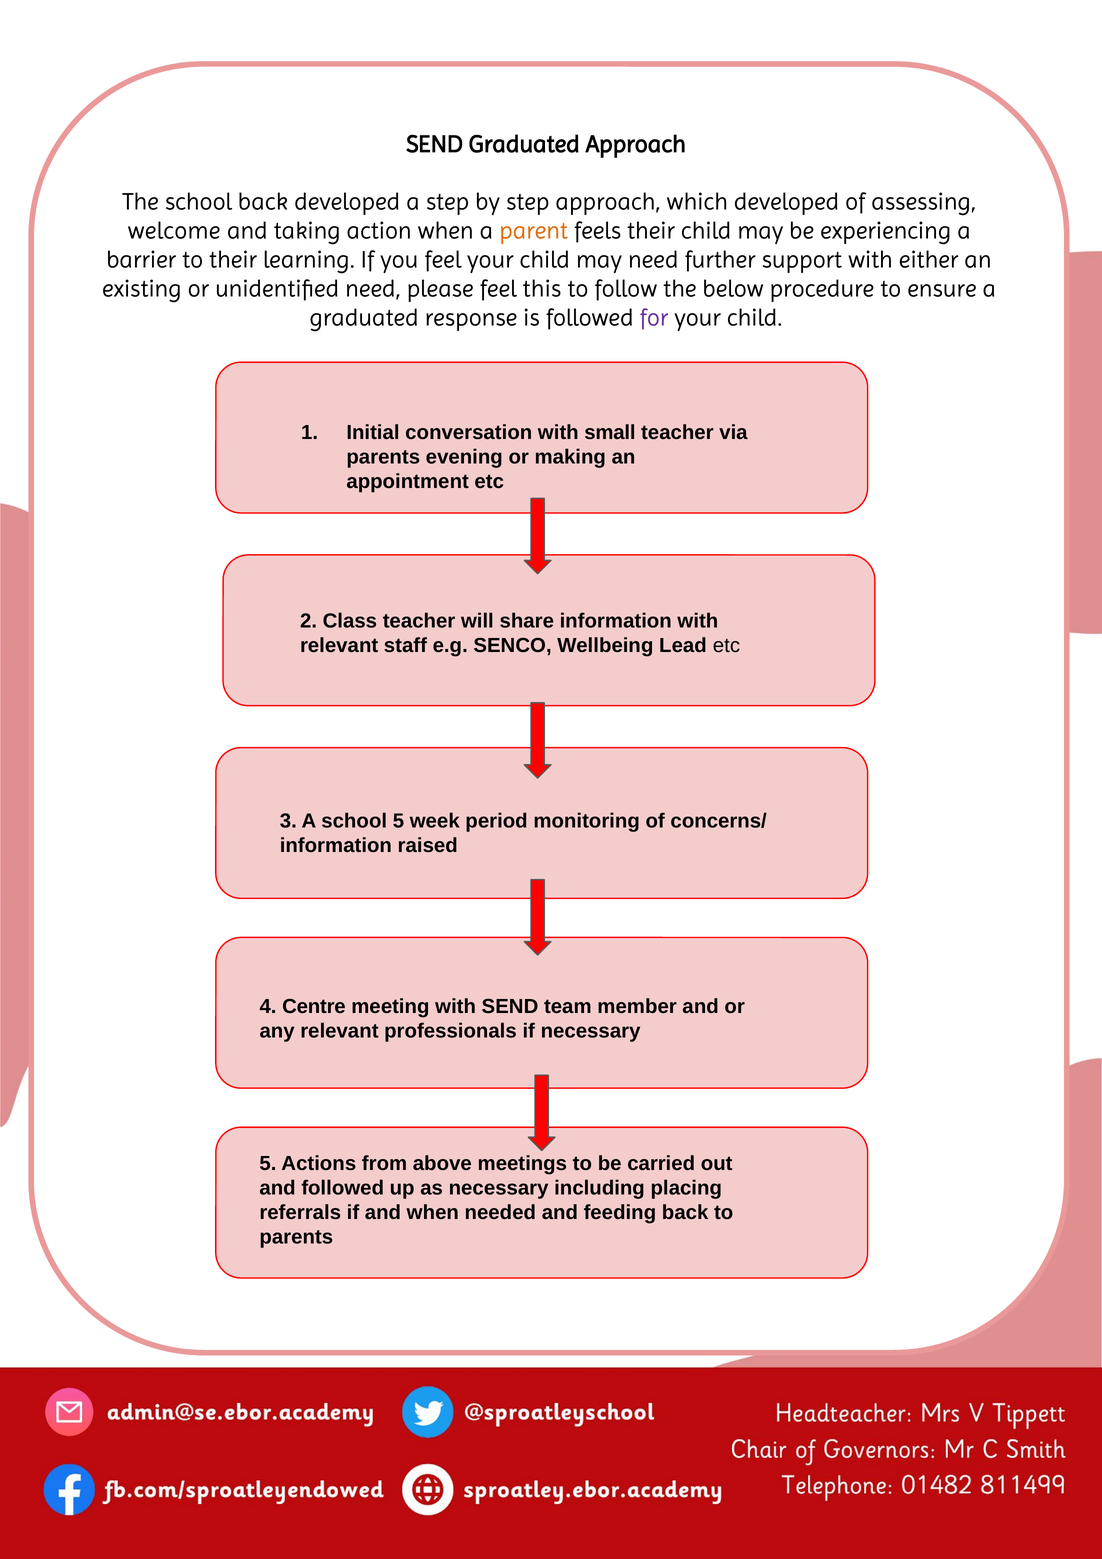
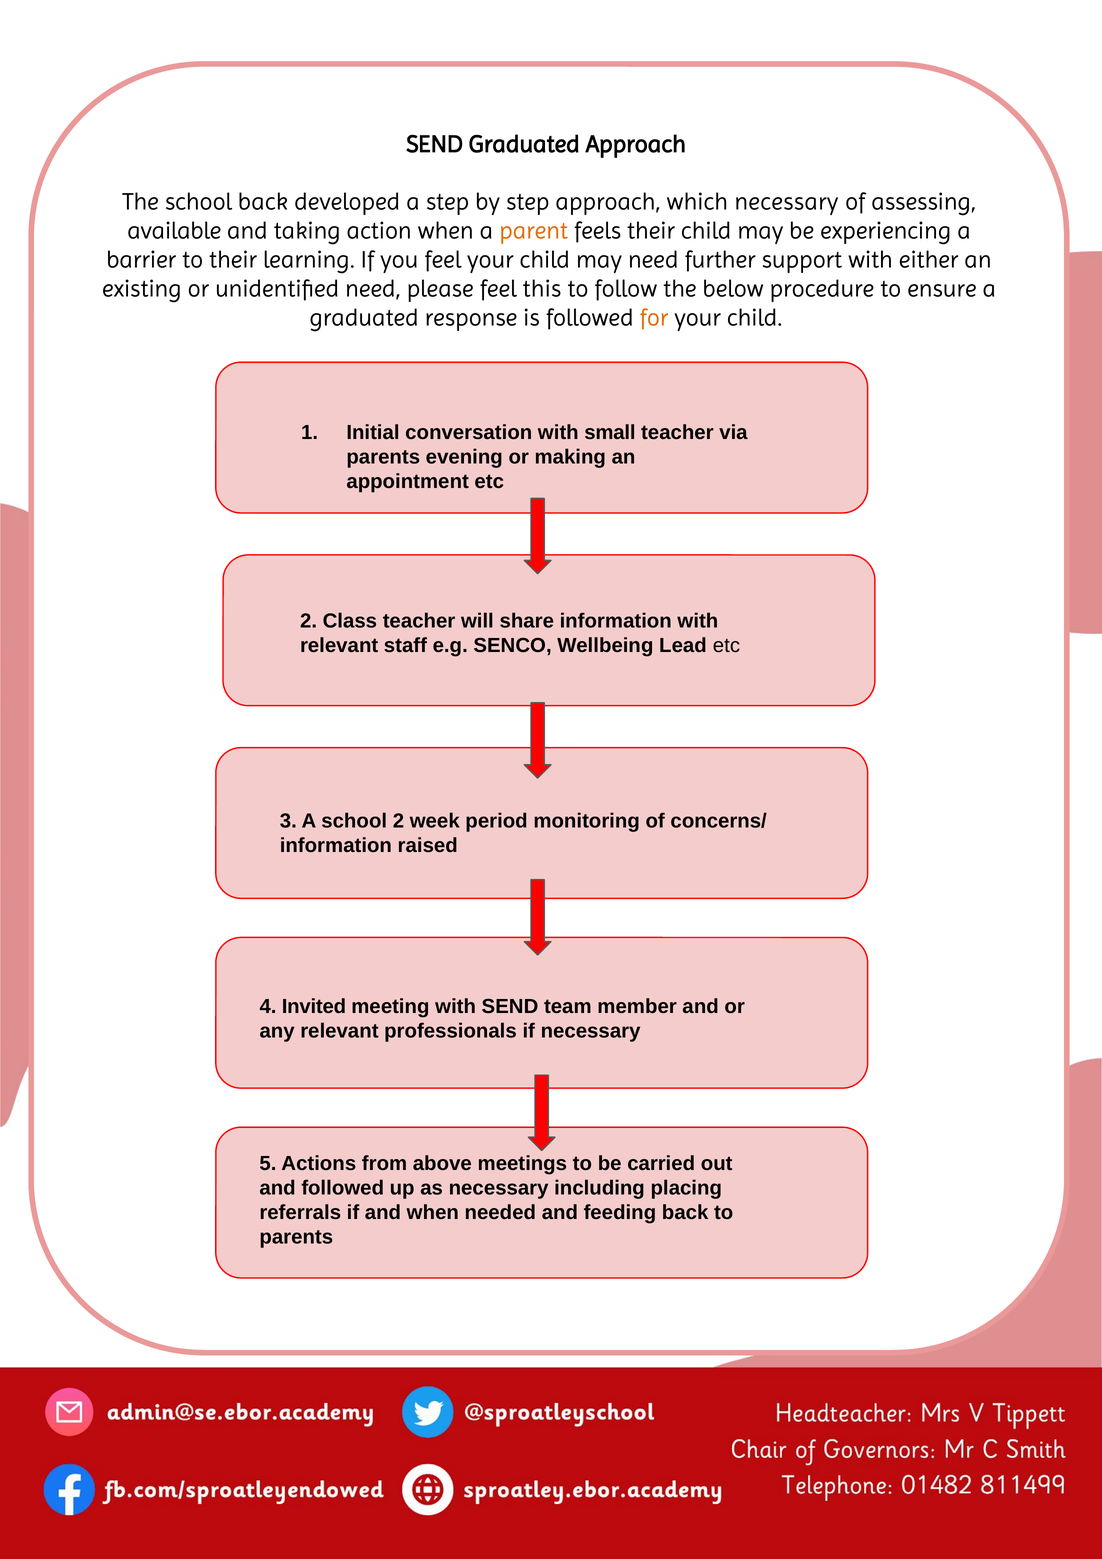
which developed: developed -> necessary
welcome: welcome -> available
for colour: purple -> orange
school 5: 5 -> 2
Centre: Centre -> Invited
